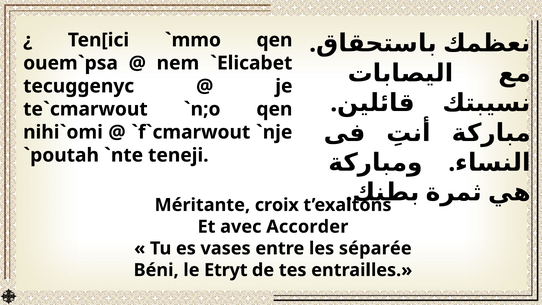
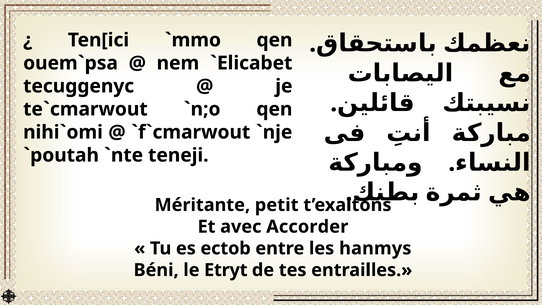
croix: croix -> petit
vases: vases -> ectob
séparée: séparée -> hanmys
